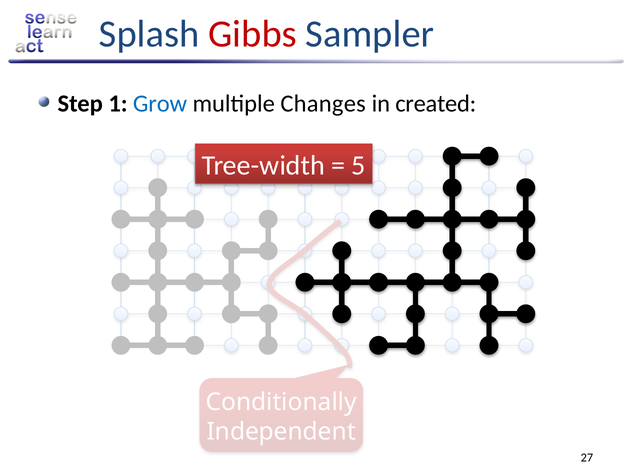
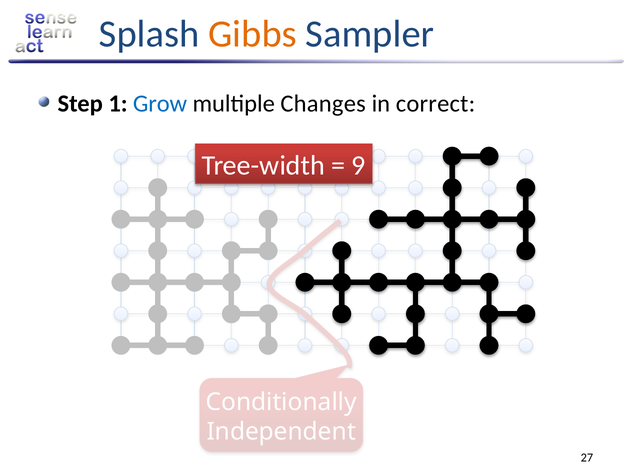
Gibbs colour: red -> orange
created: created -> correct
5: 5 -> 9
